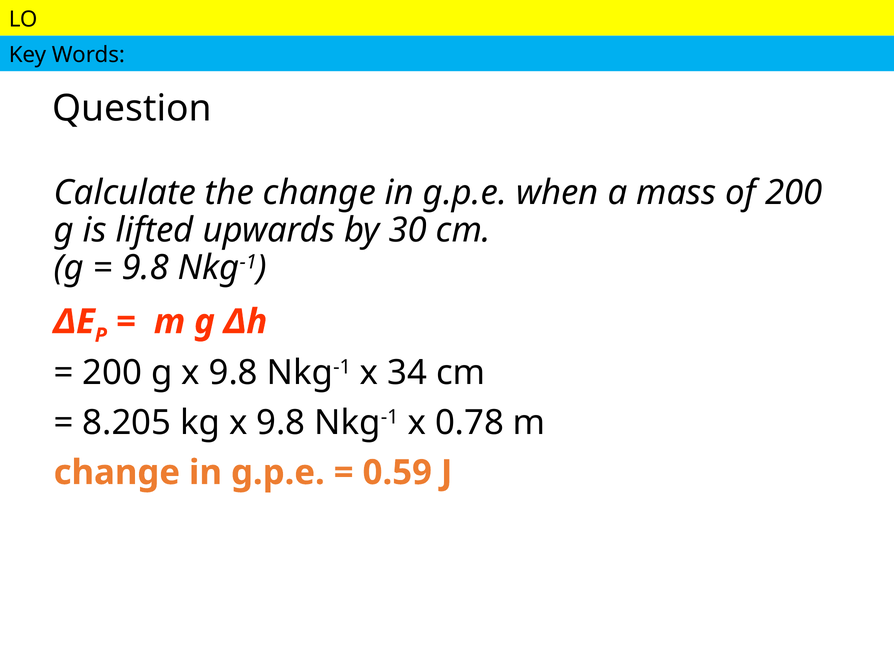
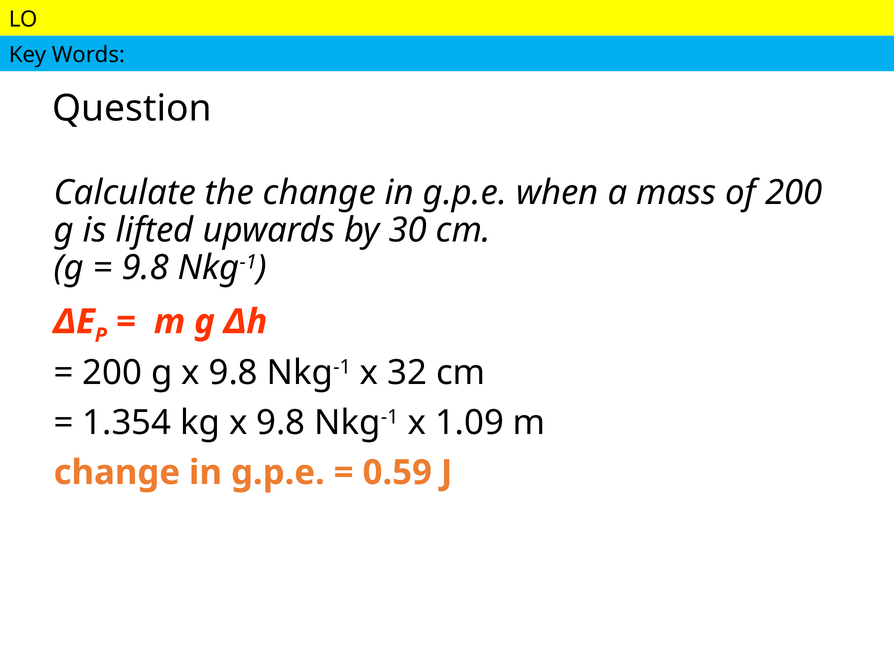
34: 34 -> 32
8.205: 8.205 -> 1.354
0.78: 0.78 -> 1.09
